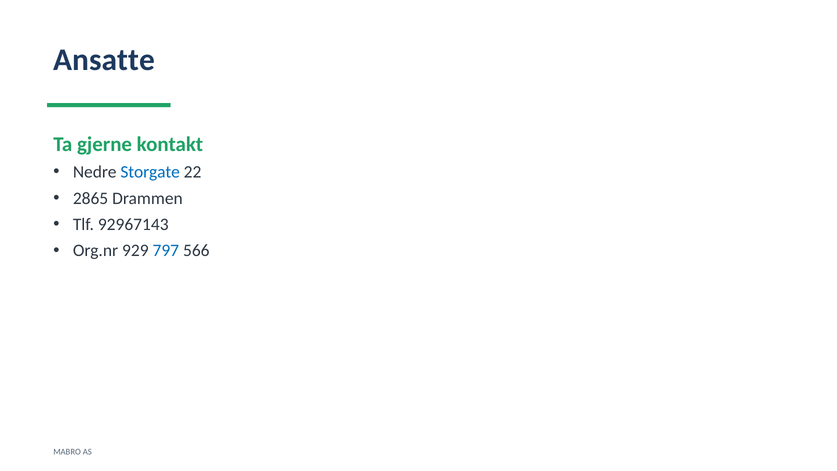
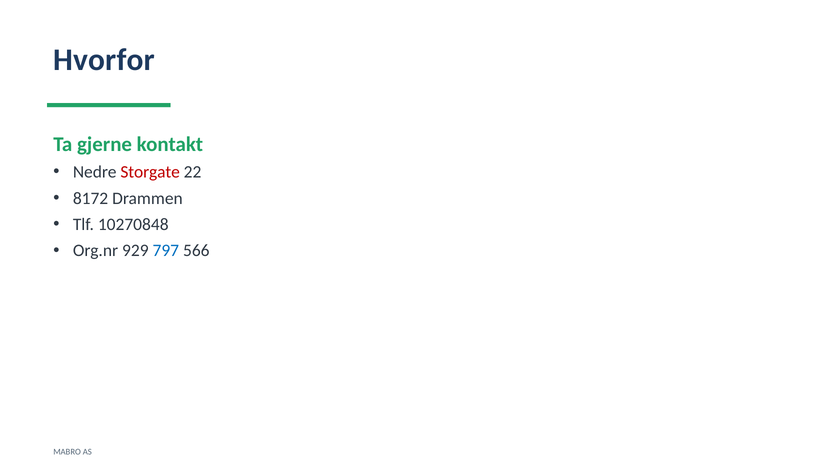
Ansatte: Ansatte -> Hvorfor
Storgate colour: blue -> red
2865: 2865 -> 8172
92967143: 92967143 -> 10270848
